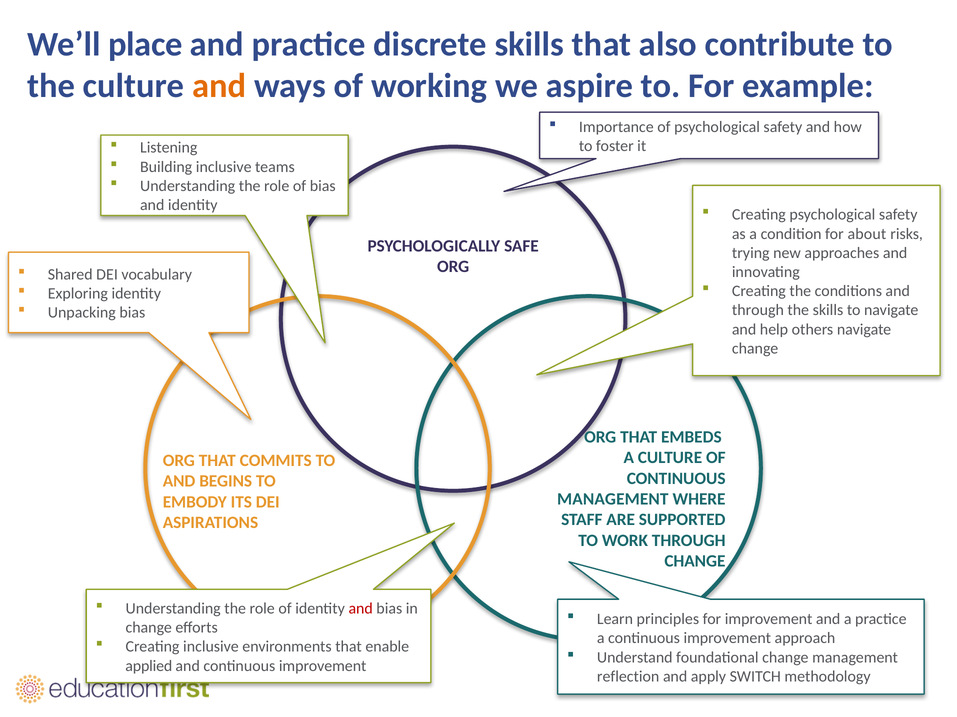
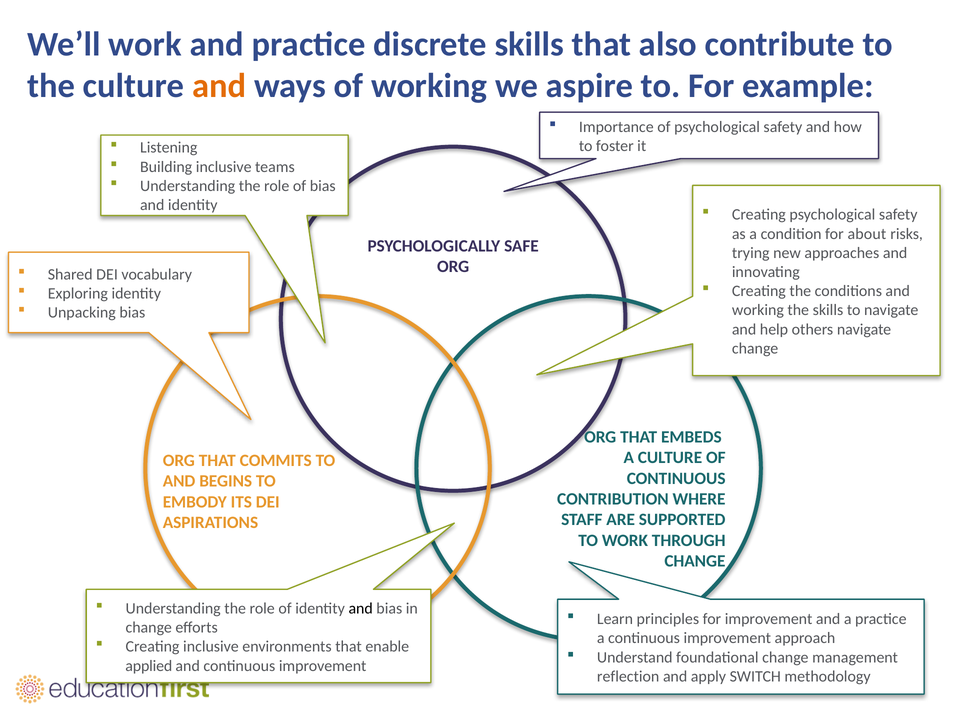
We’ll place: place -> work
through at (758, 311): through -> working
MANAGEMENT at (613, 500): MANAGEMENT -> CONTRIBUTION
and at (361, 609) colour: red -> black
